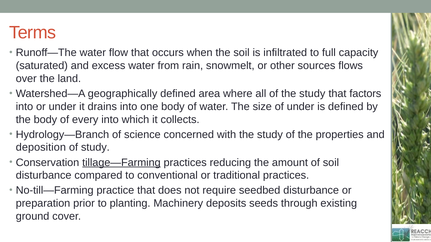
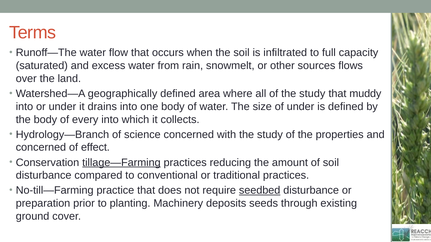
factors: factors -> muddy
deposition at (41, 148): deposition -> concerned
of study: study -> effect
seedbed underline: none -> present
